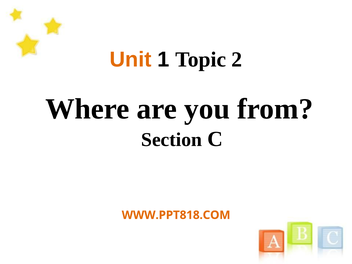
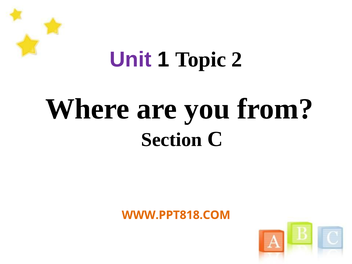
Unit colour: orange -> purple
